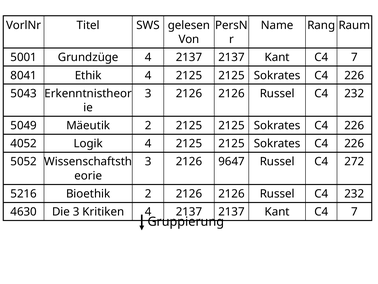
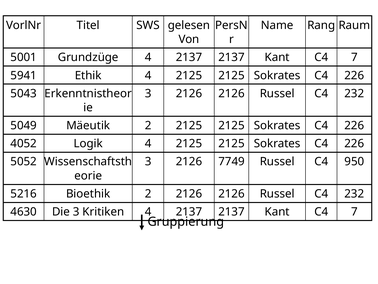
8041: 8041 -> 5941
9647: 9647 -> 7749
272: 272 -> 950
